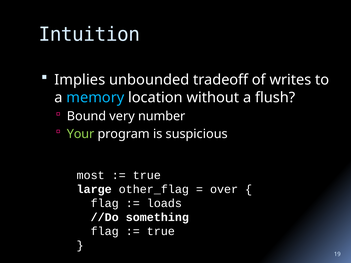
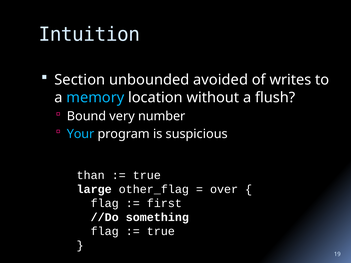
Implies: Implies -> Section
tradeoff: tradeoff -> avoided
Your colour: light green -> light blue
most: most -> than
loads: loads -> first
